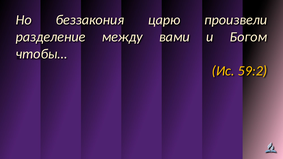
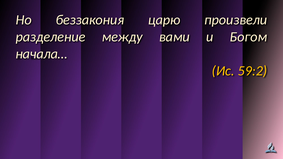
чтобы…: чтобы… -> начала…
